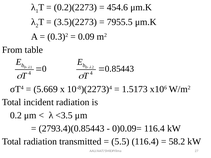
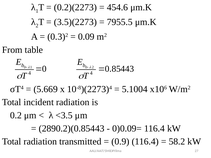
1.5173: 1.5173 -> 5.1004
2793.4)(0.85443: 2793.4)(0.85443 -> 2890.2)(0.85443
5.5: 5.5 -> 0.9
